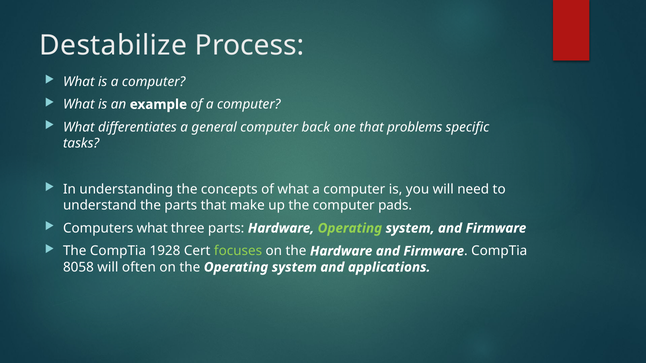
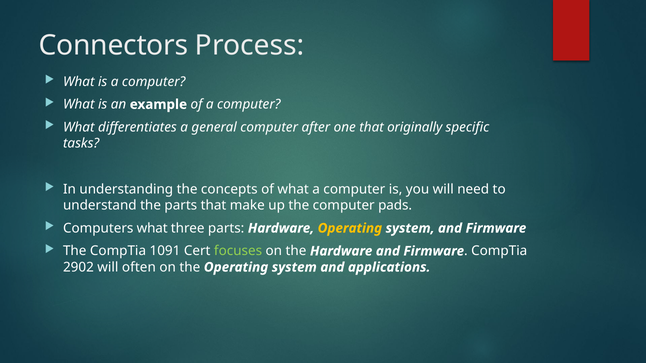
Destabilize: Destabilize -> Connectors
back: back -> after
problems: problems -> originally
Operating at (350, 228) colour: light green -> yellow
1928: 1928 -> 1091
8058: 8058 -> 2902
